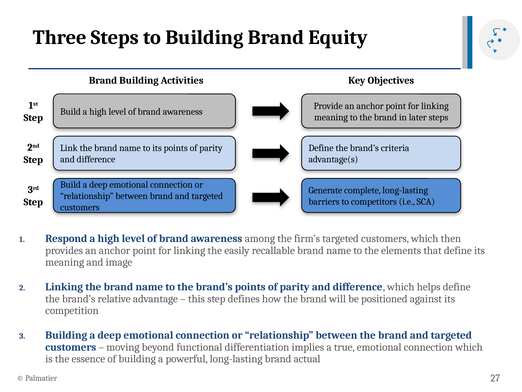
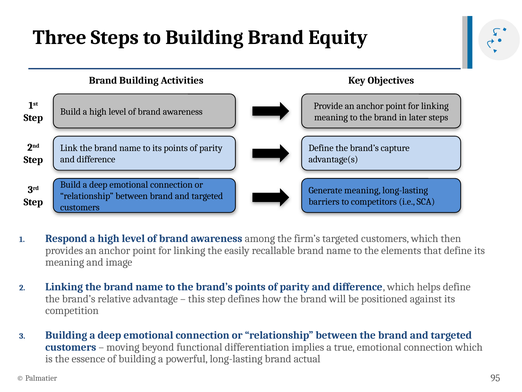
criteria: criteria -> capture
Generate complete: complete -> meaning
27: 27 -> 95
